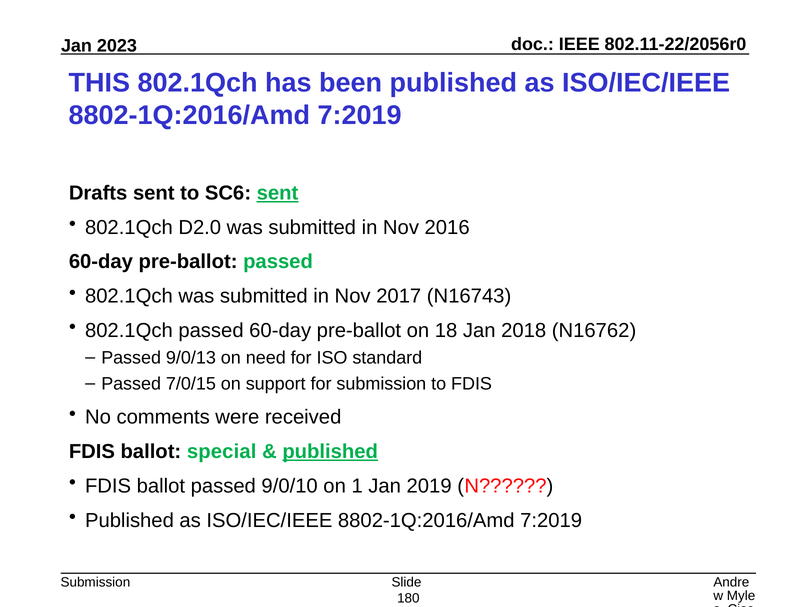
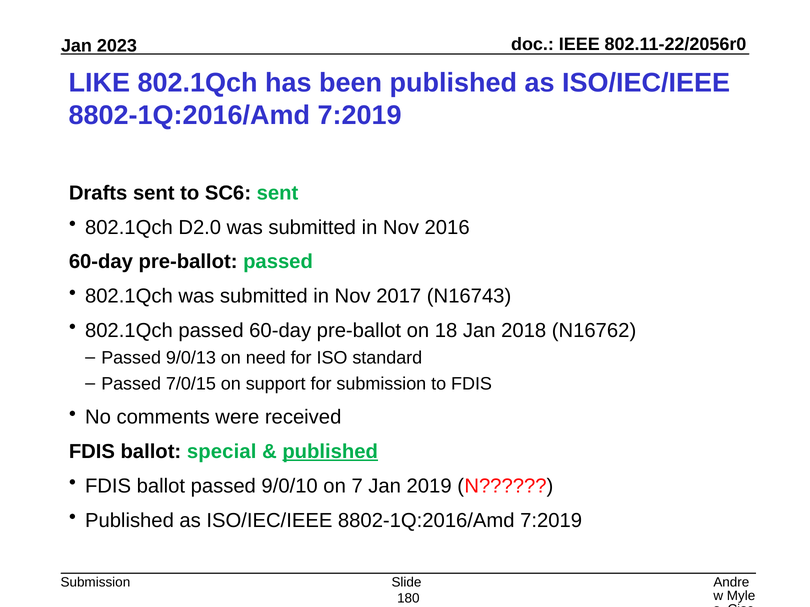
THIS: THIS -> LIKE
sent at (277, 193) underline: present -> none
1: 1 -> 7
